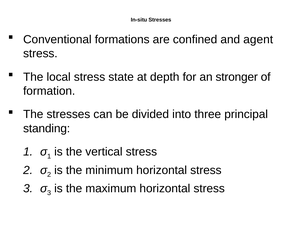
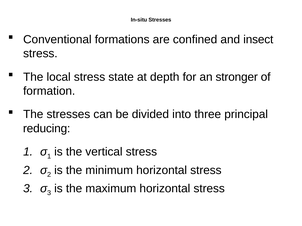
agent: agent -> insect
standing: standing -> reducing
